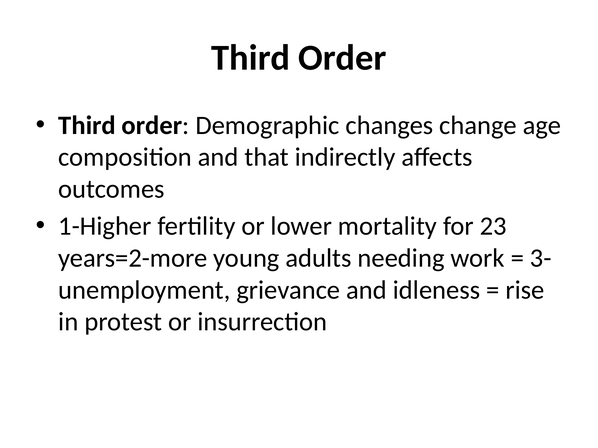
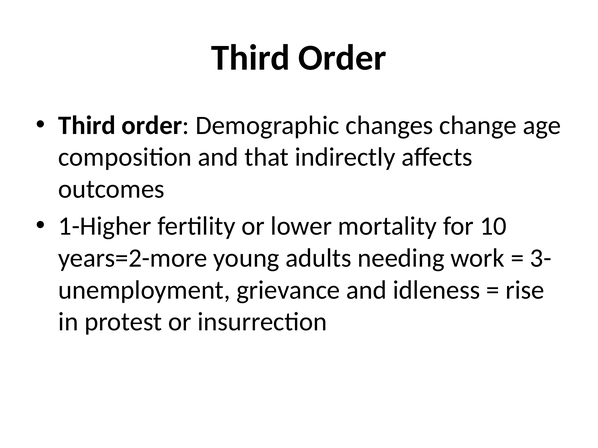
23: 23 -> 10
